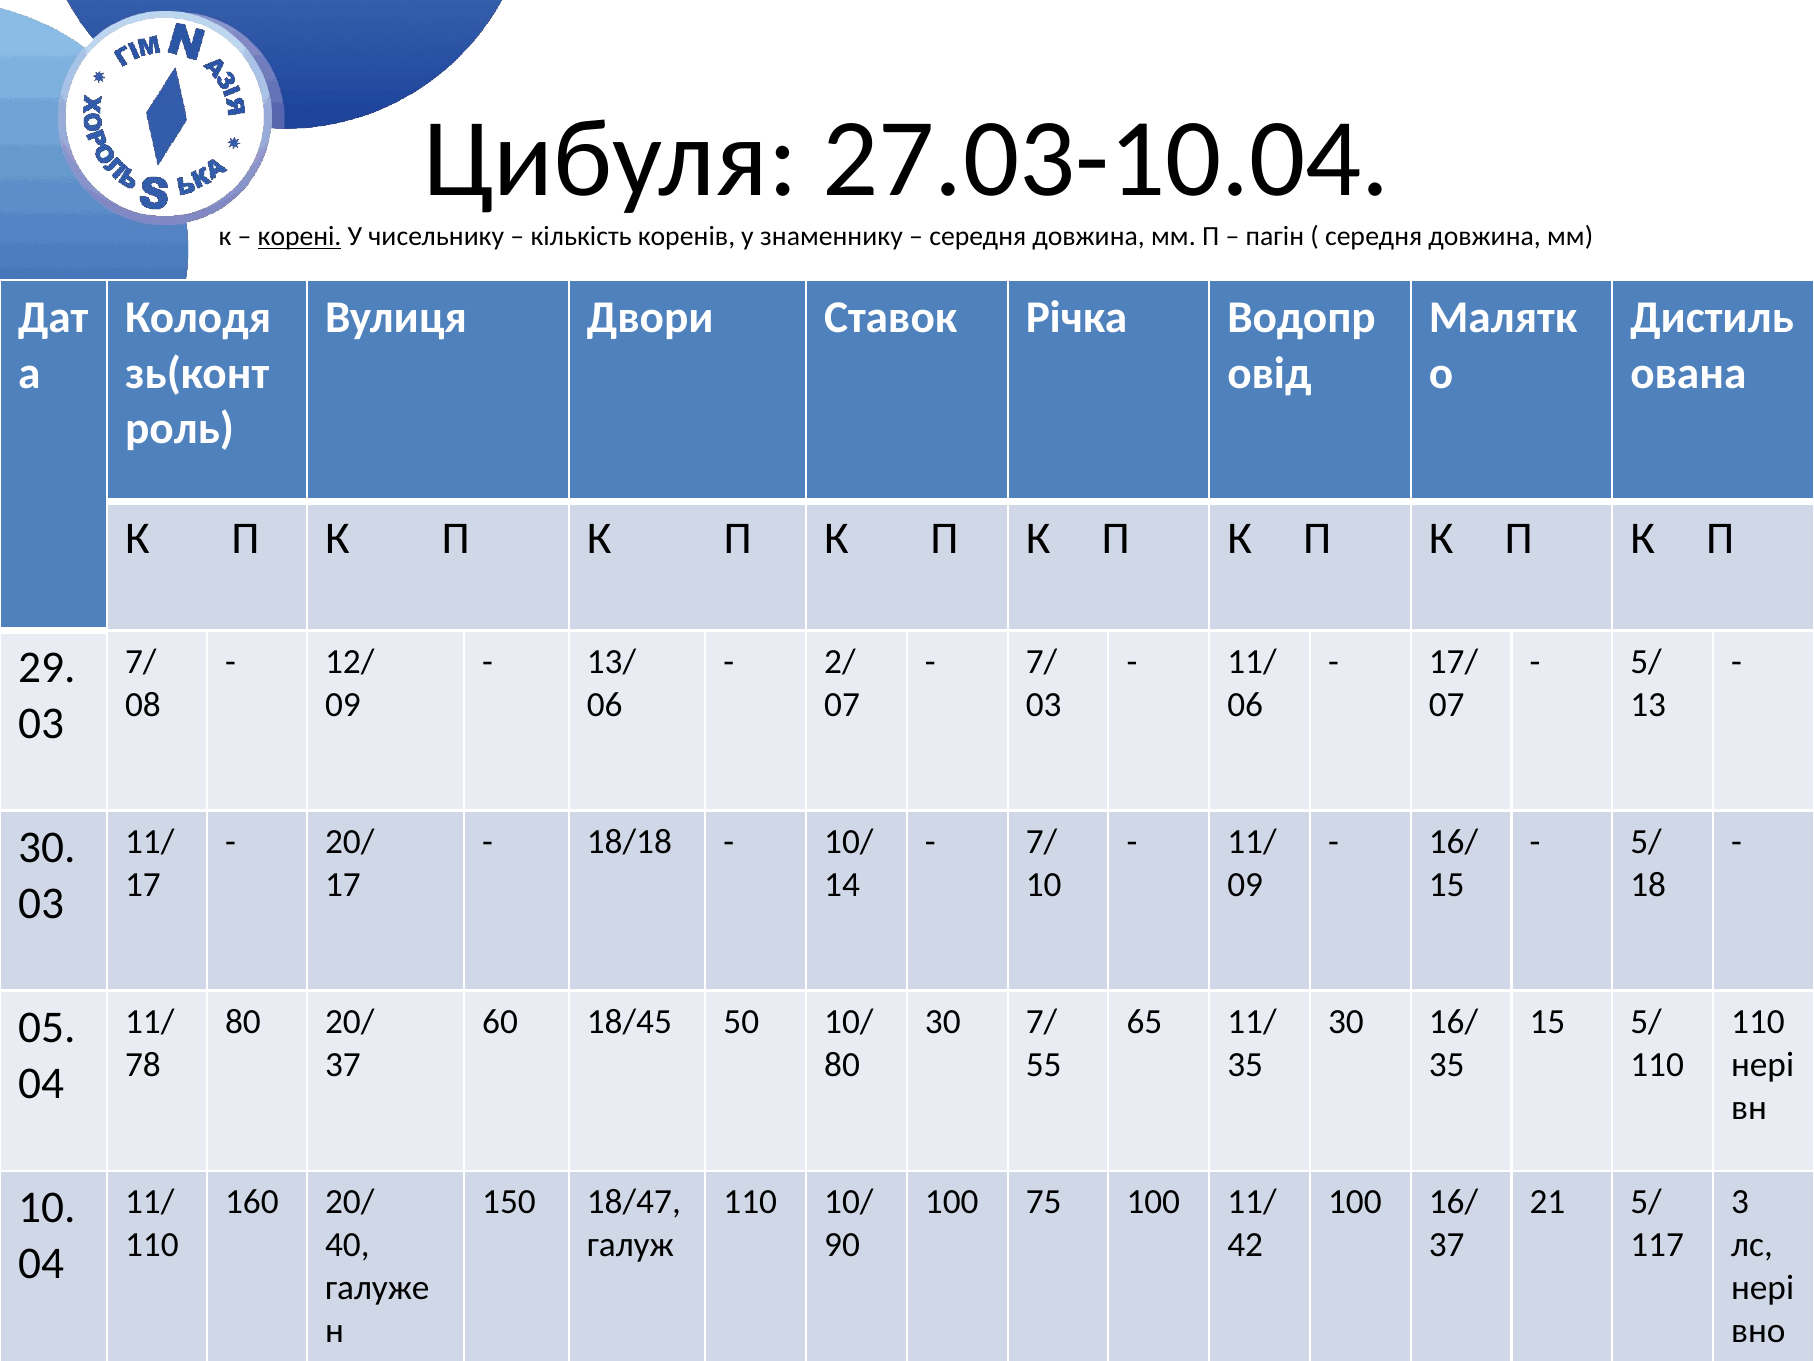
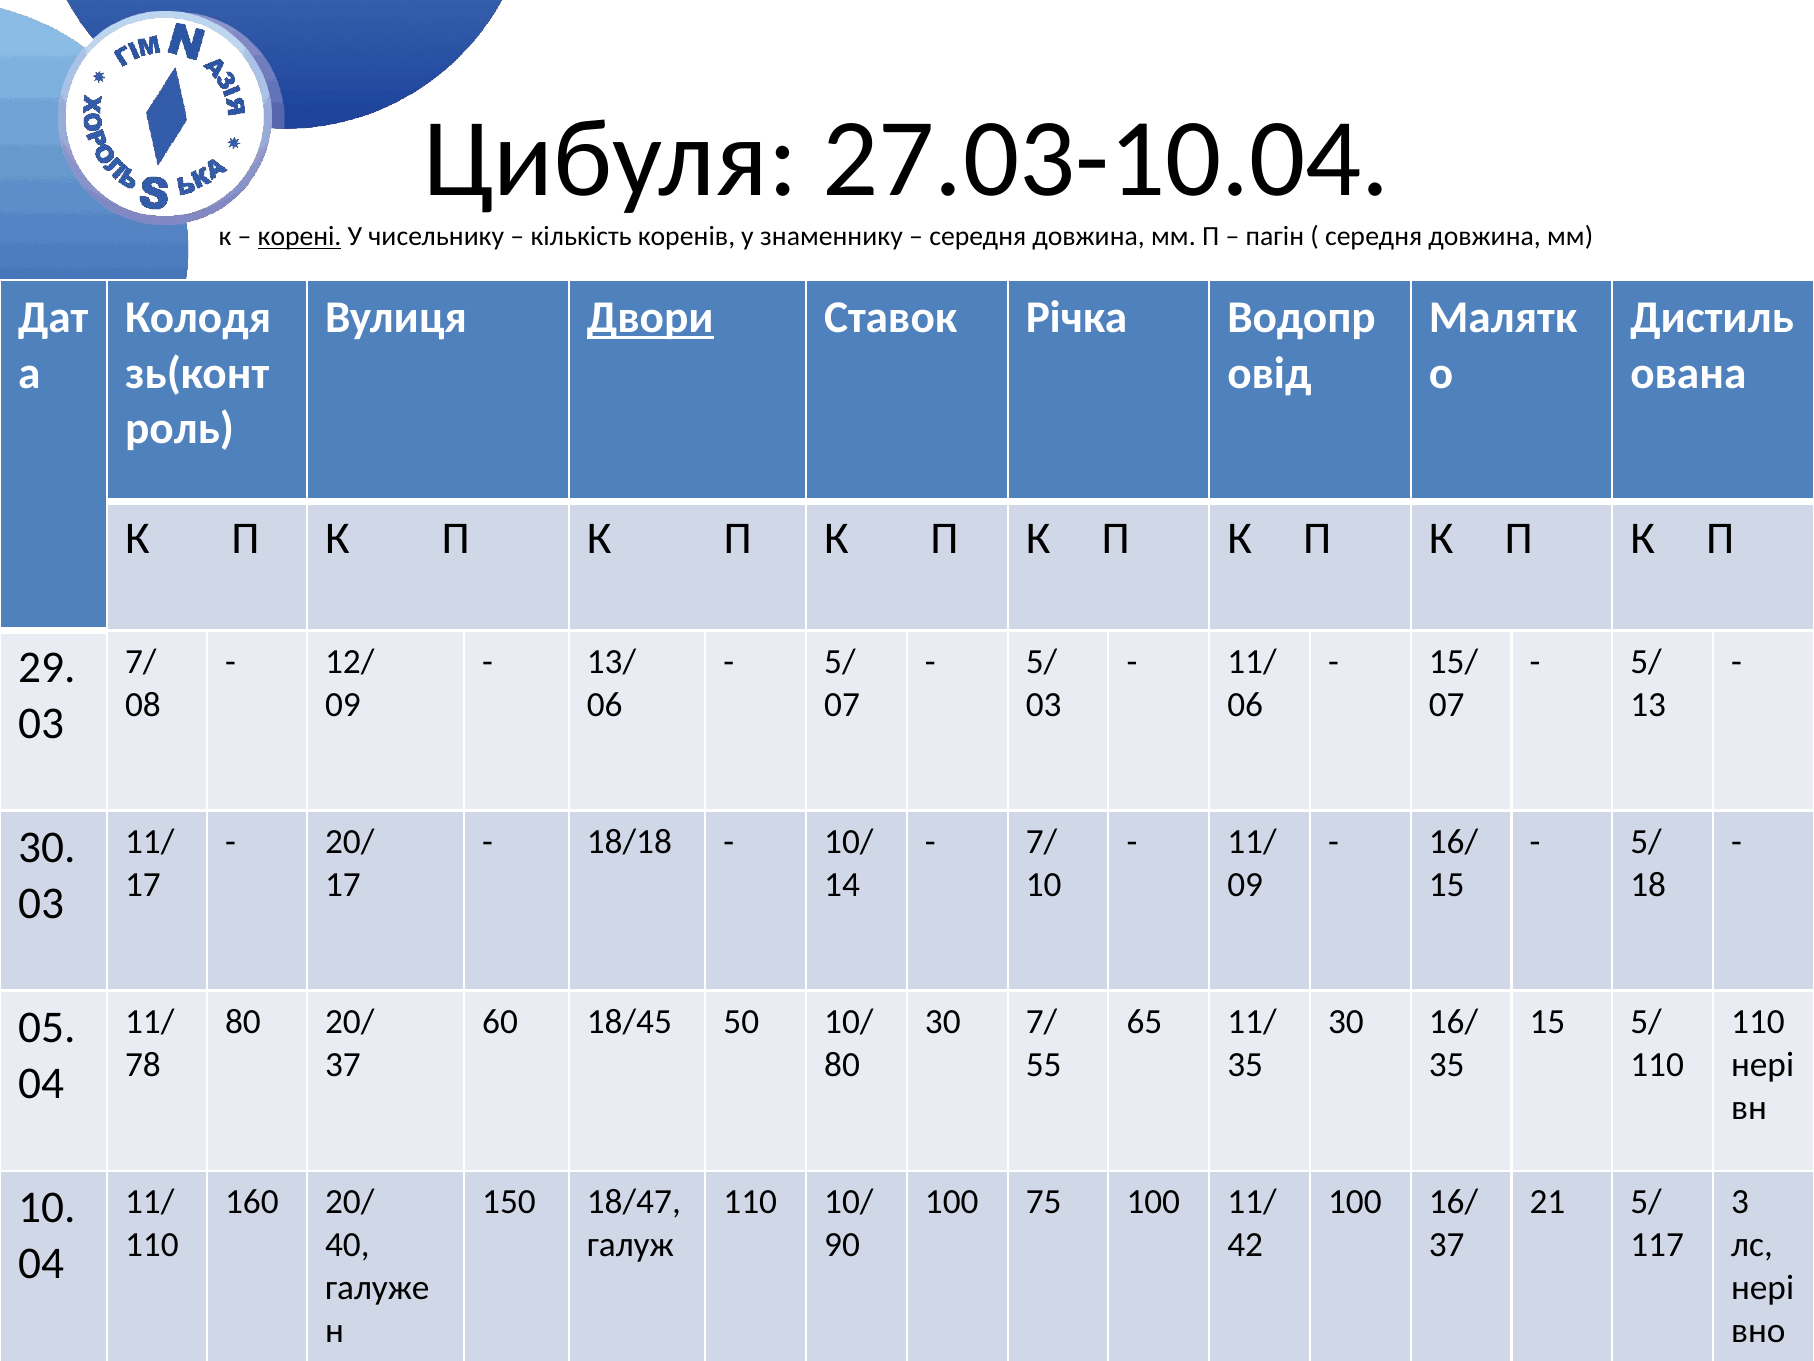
Двори underline: none -> present
2/ at (840, 661): 2/ -> 5/
7/ at (1042, 661): 7/ -> 5/
17/: 17/ -> 15/
